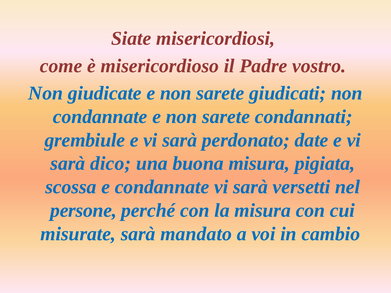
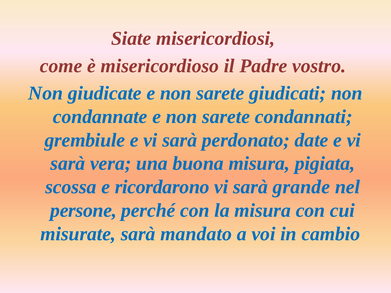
dico: dico -> vera
e condannate: condannate -> ricordarono
versetti: versetti -> grande
